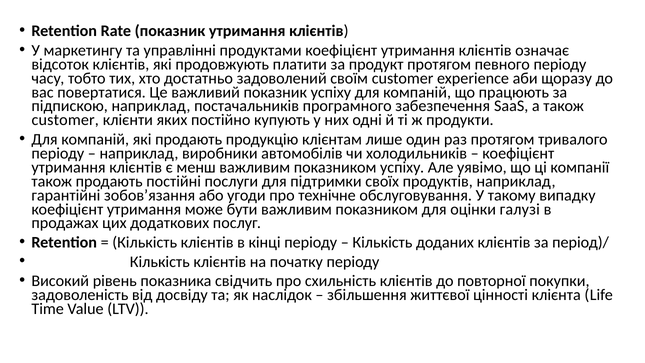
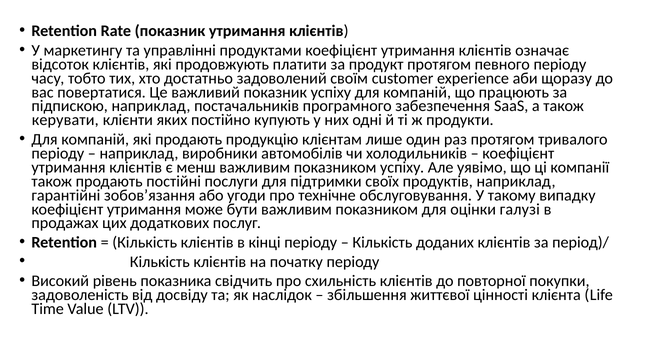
customer at (65, 120): customer -> керувати
